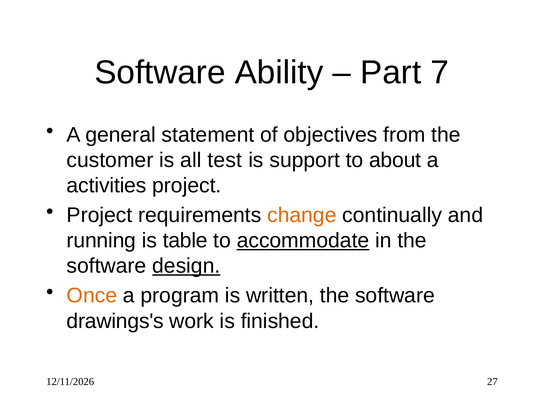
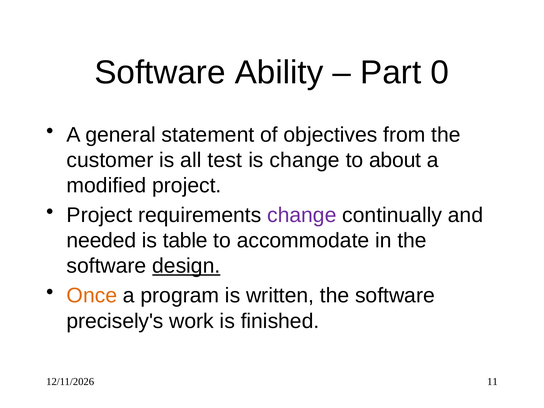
7: 7 -> 0
is support: support -> change
activities: activities -> modified
change at (302, 215) colour: orange -> purple
running: running -> needed
accommodate underline: present -> none
drawings's: drawings's -> precisely's
27: 27 -> 11
